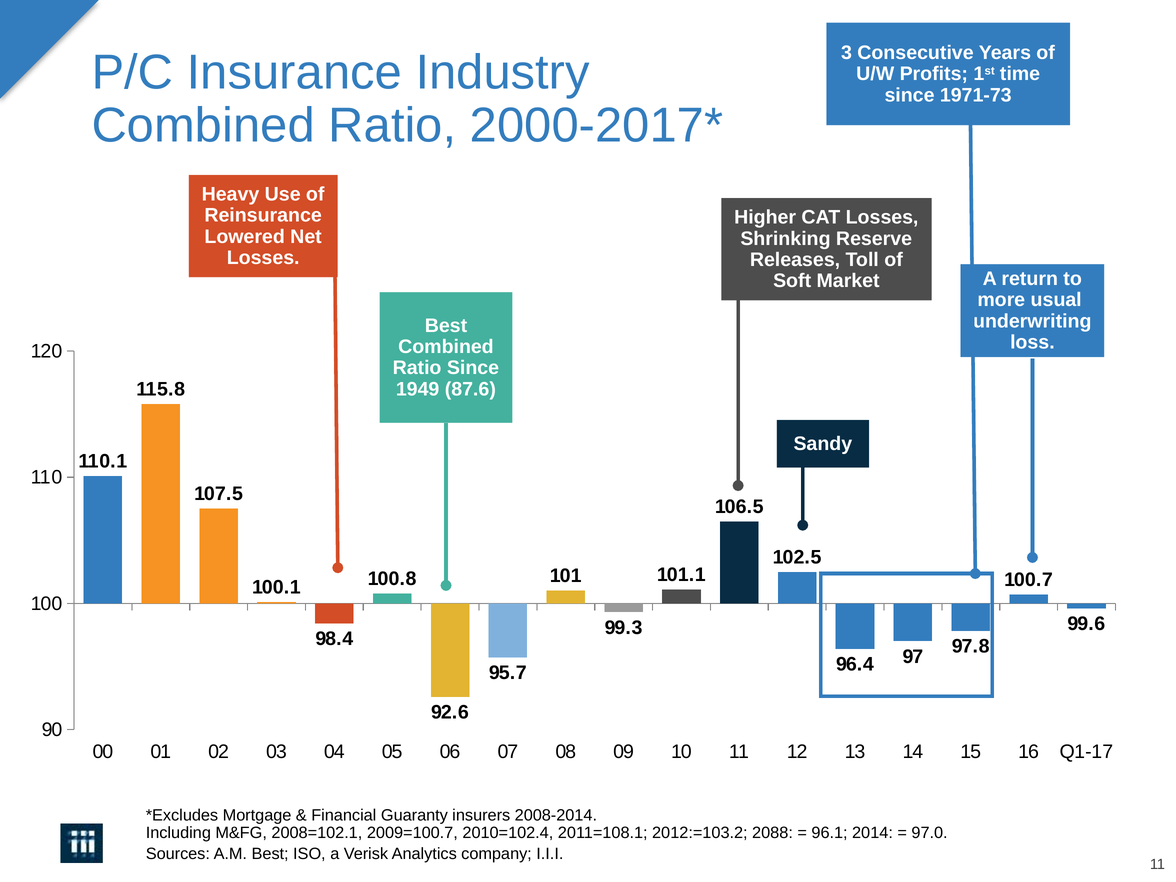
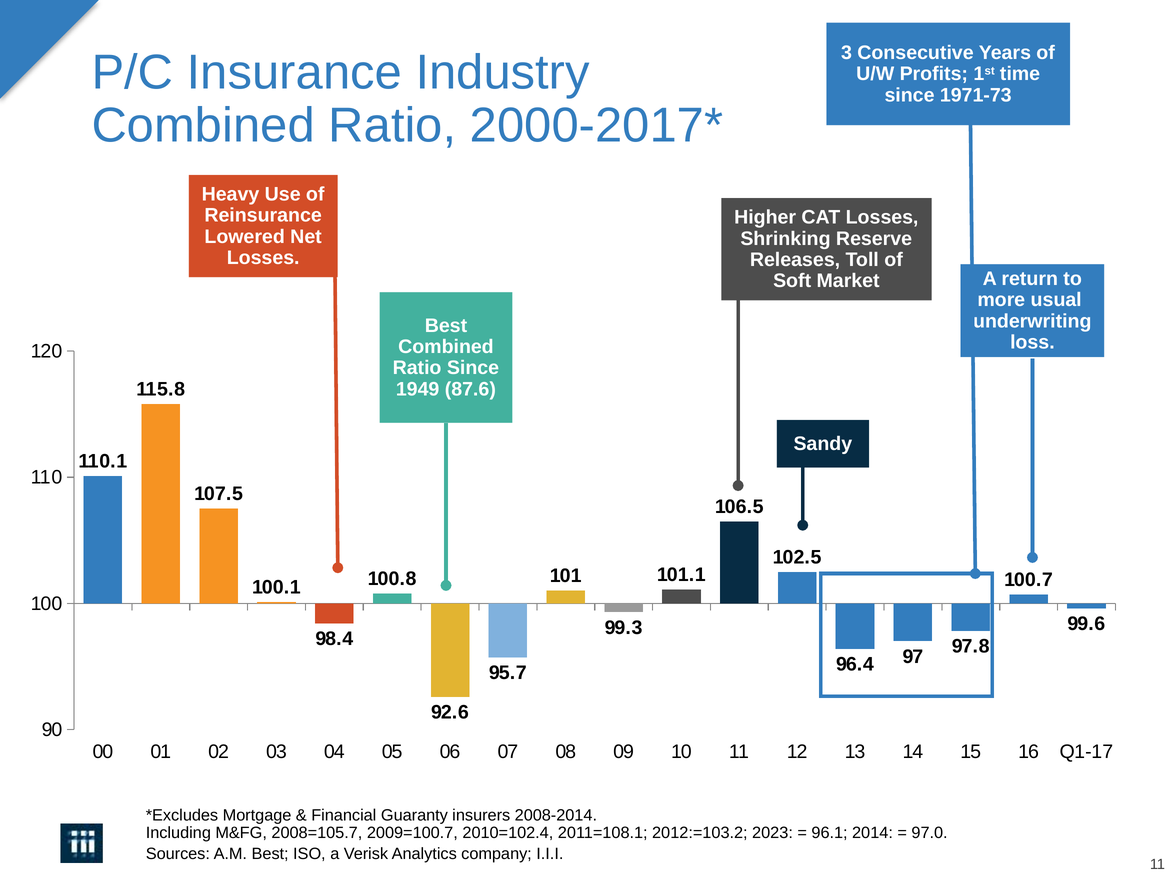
2008=102.1: 2008=102.1 -> 2008=105.7
2088: 2088 -> 2023
